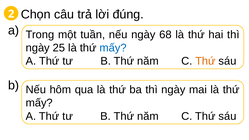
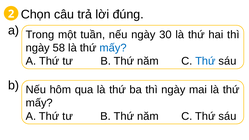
68: 68 -> 30
25: 25 -> 58
Thứ at (205, 61) colour: orange -> blue
